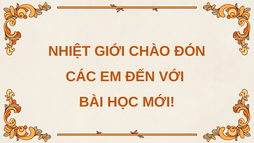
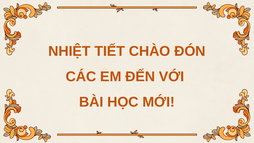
GIỚI: GIỚI -> TIẾT
